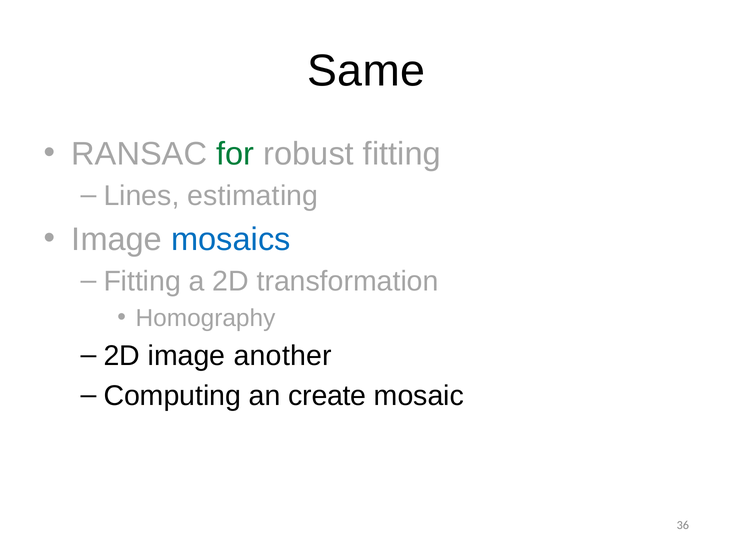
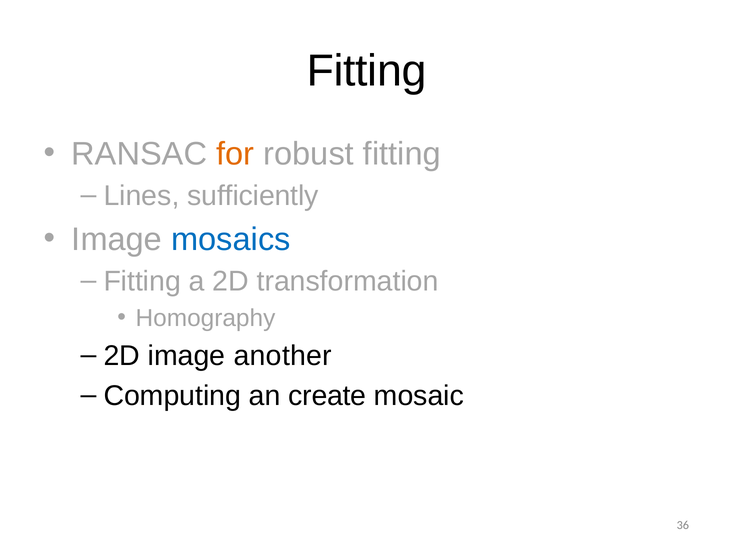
Same at (366, 71): Same -> Fitting
for colour: green -> orange
estimating: estimating -> sufficiently
